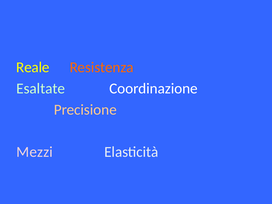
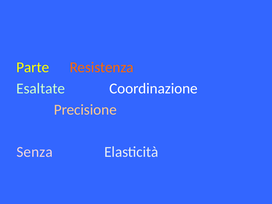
Reale: Reale -> Parte
Mezzi: Mezzi -> Senza
